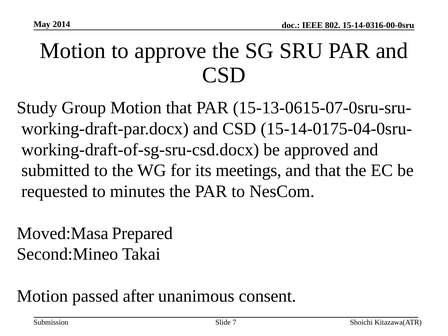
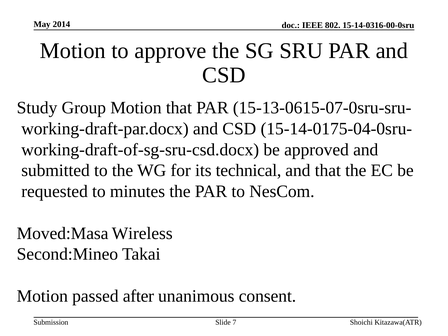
meetings: meetings -> technical
Prepared: Prepared -> Wireless
